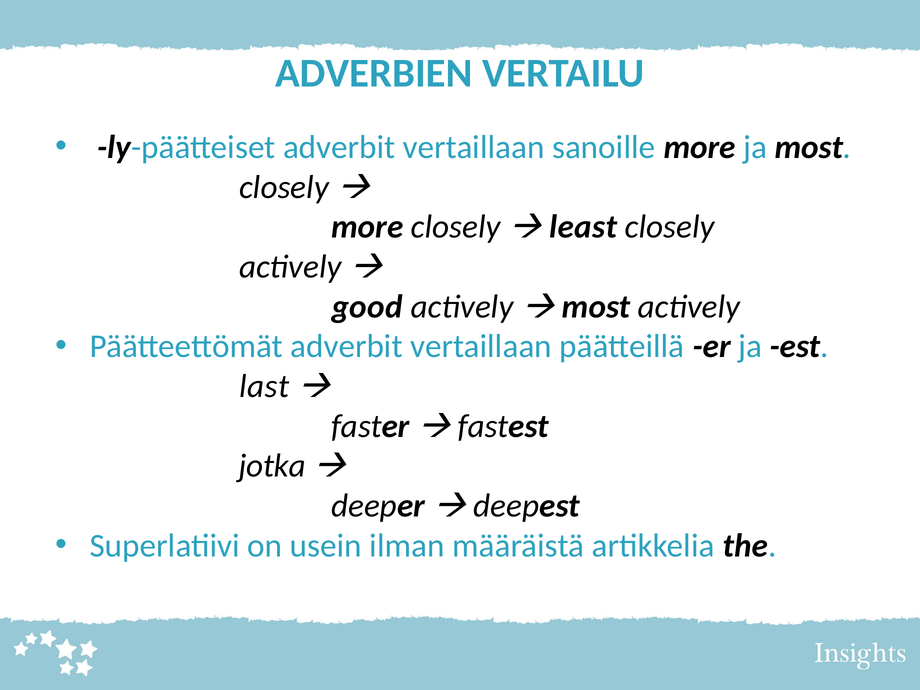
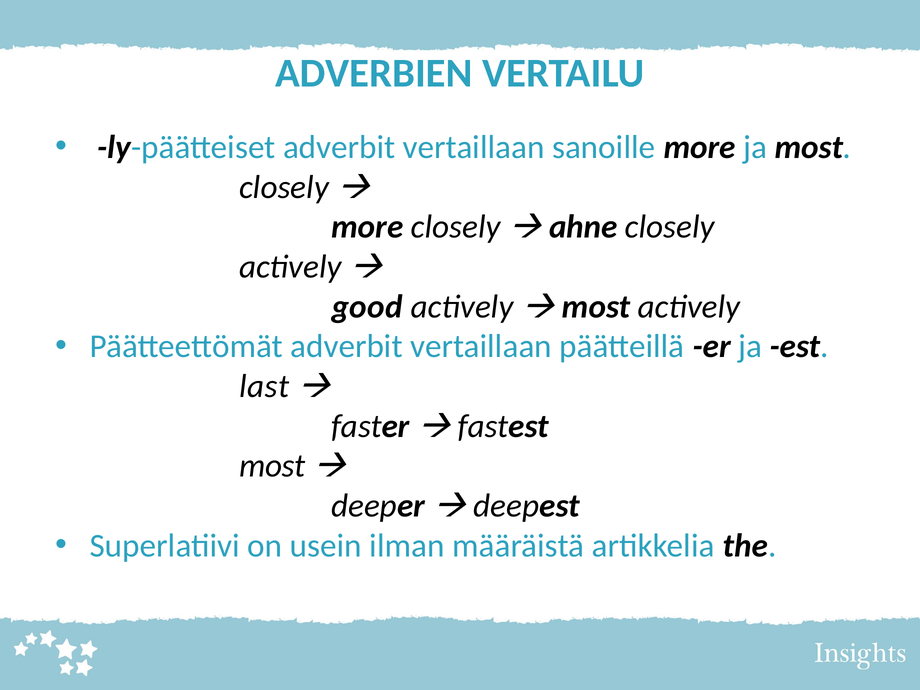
least: least -> ahne
jotka at (272, 466): jotka -> most
